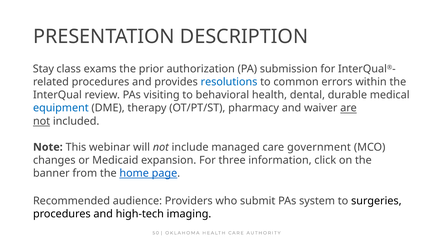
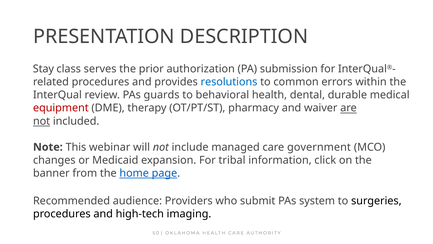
exams: exams -> serves
visiting: visiting -> guards
equipment colour: blue -> red
three: three -> tribal
